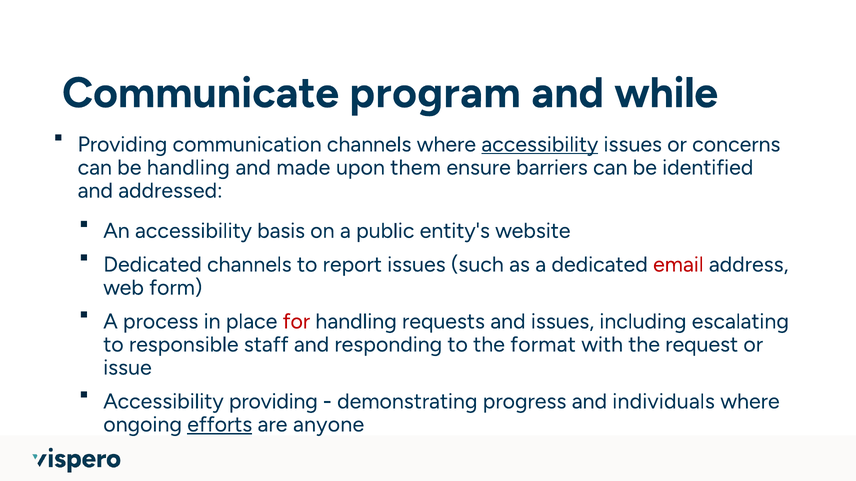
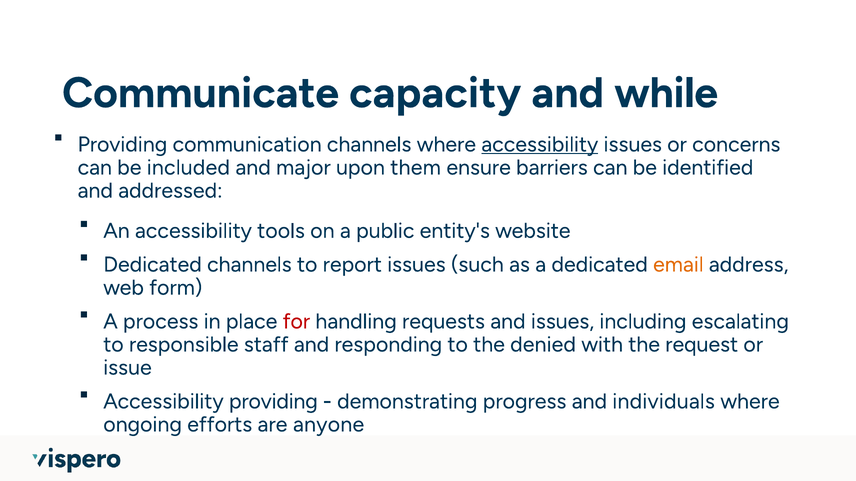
program: program -> capacity
be handling: handling -> included
made: made -> major
basis: basis -> tools
email colour: red -> orange
format: format -> denied
efforts underline: present -> none
